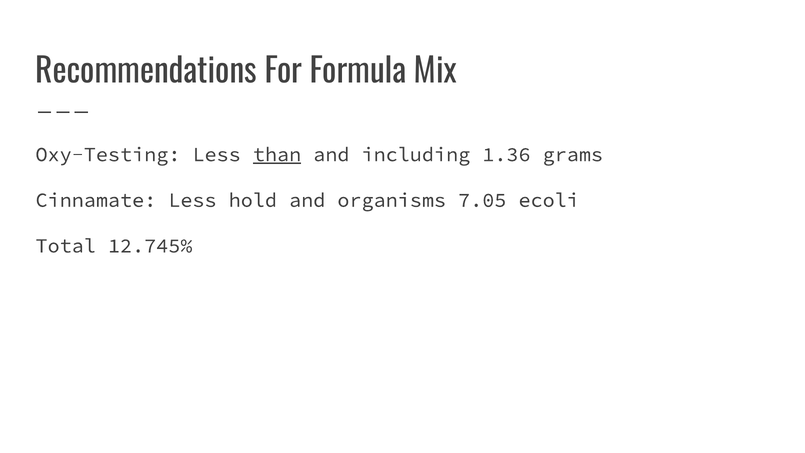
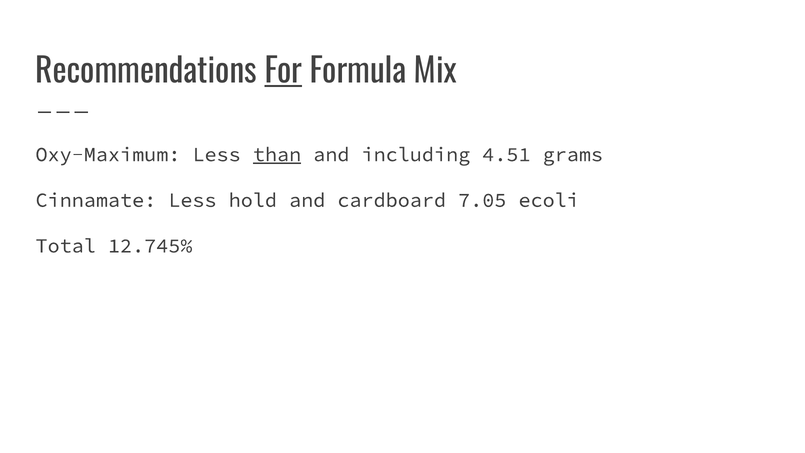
For underline: none -> present
Oxy-Testing: Oxy-Testing -> Oxy-Maximum
1.36: 1.36 -> 4.51
organisms: organisms -> cardboard
